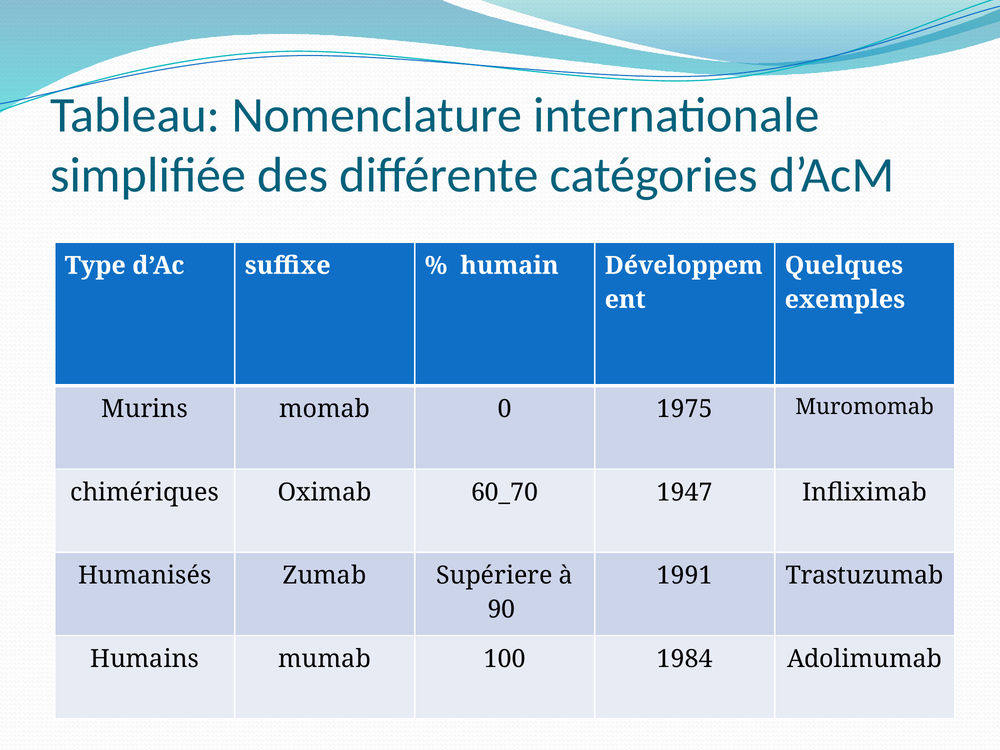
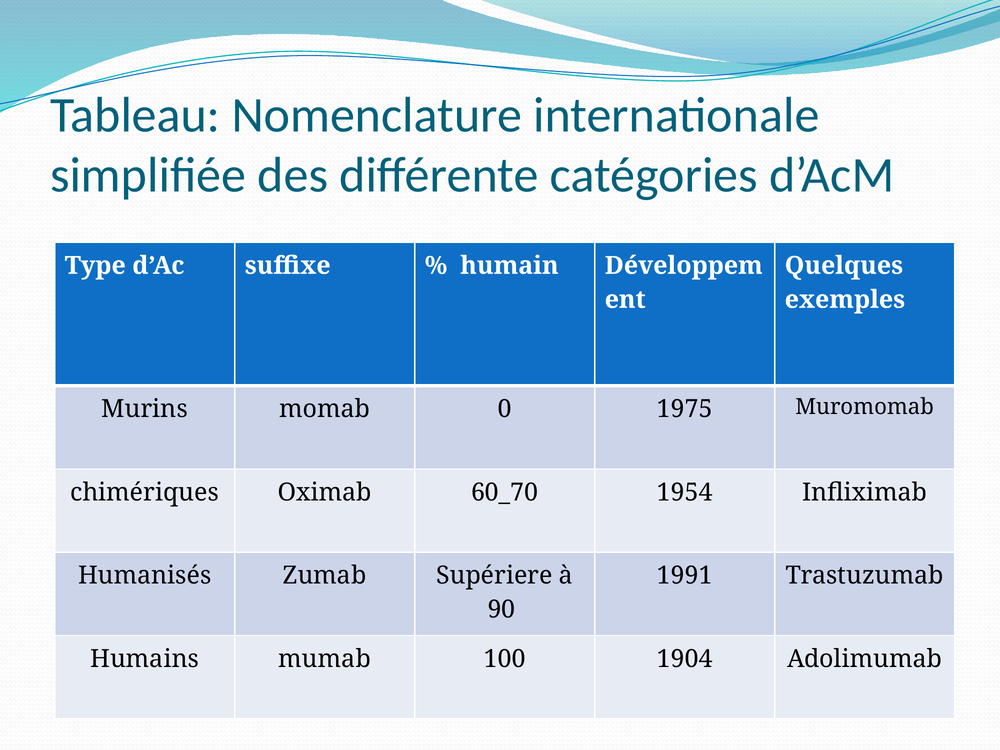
1947: 1947 -> 1954
1984: 1984 -> 1904
